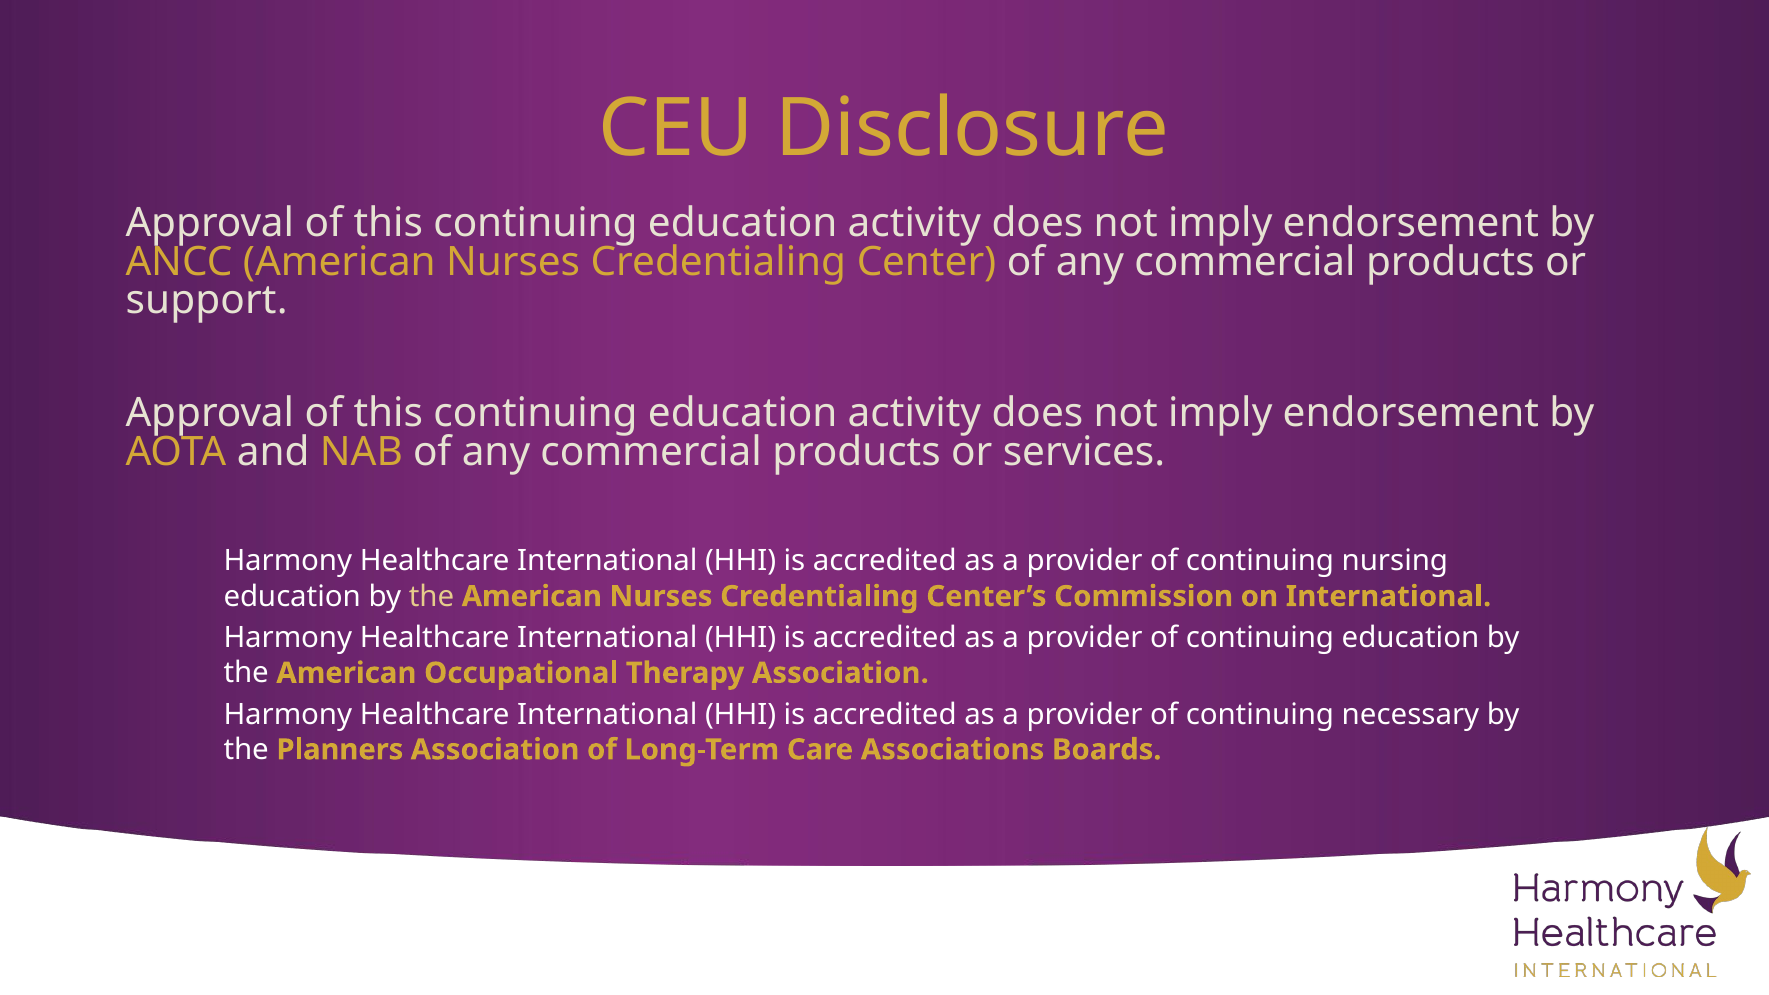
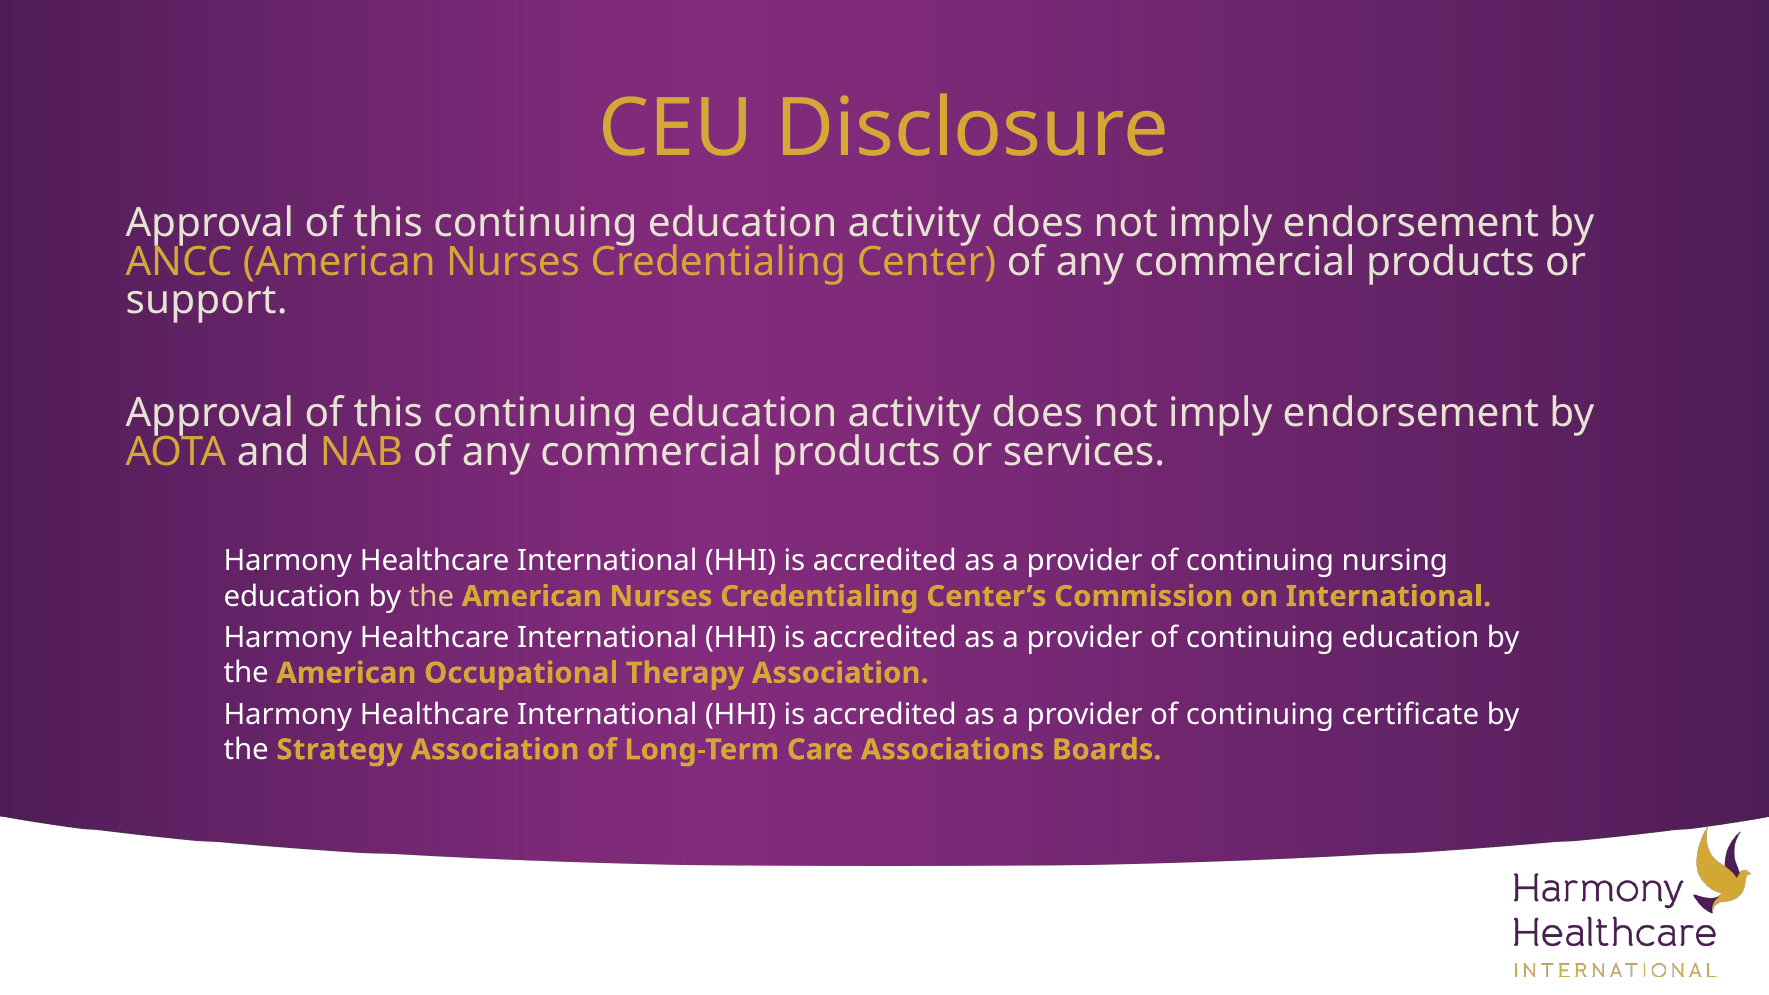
necessary: necessary -> certificate
Planners: Planners -> Strategy
